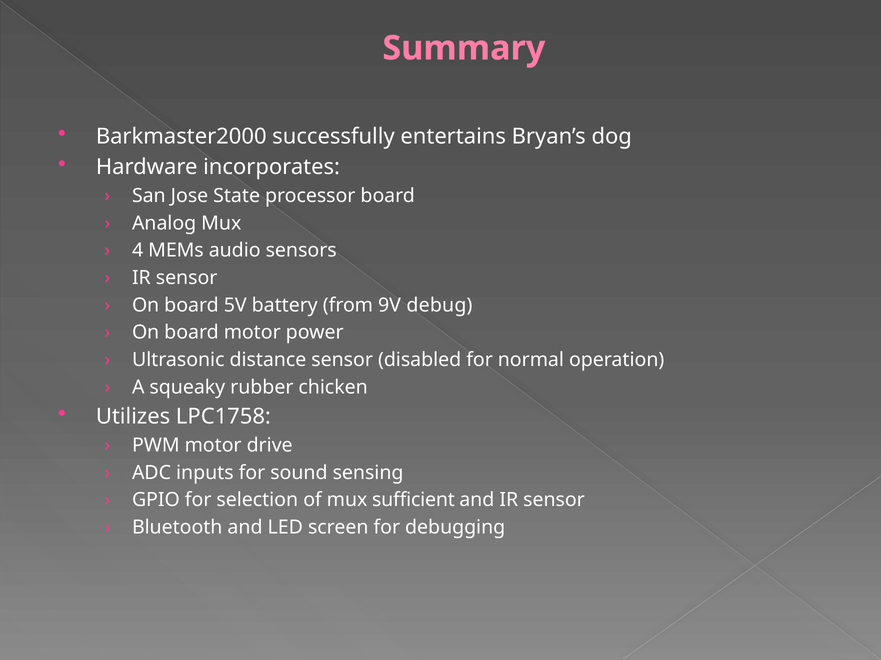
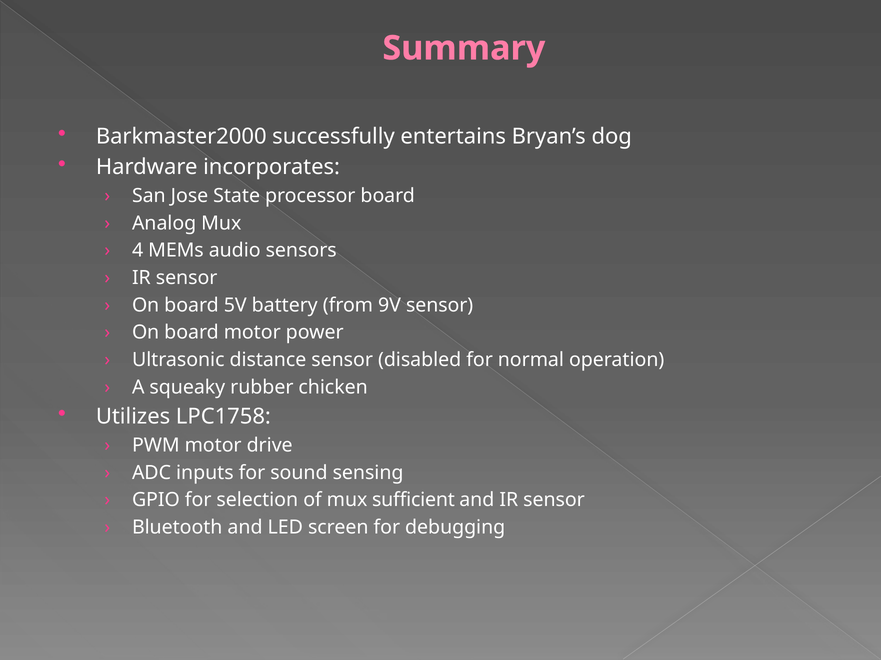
9V debug: debug -> sensor
